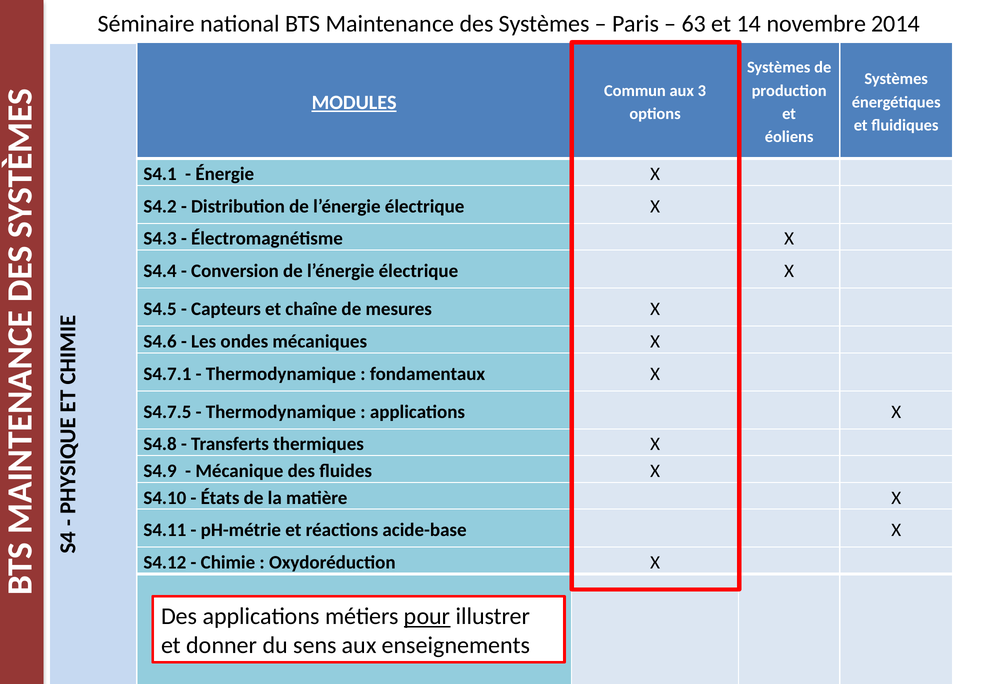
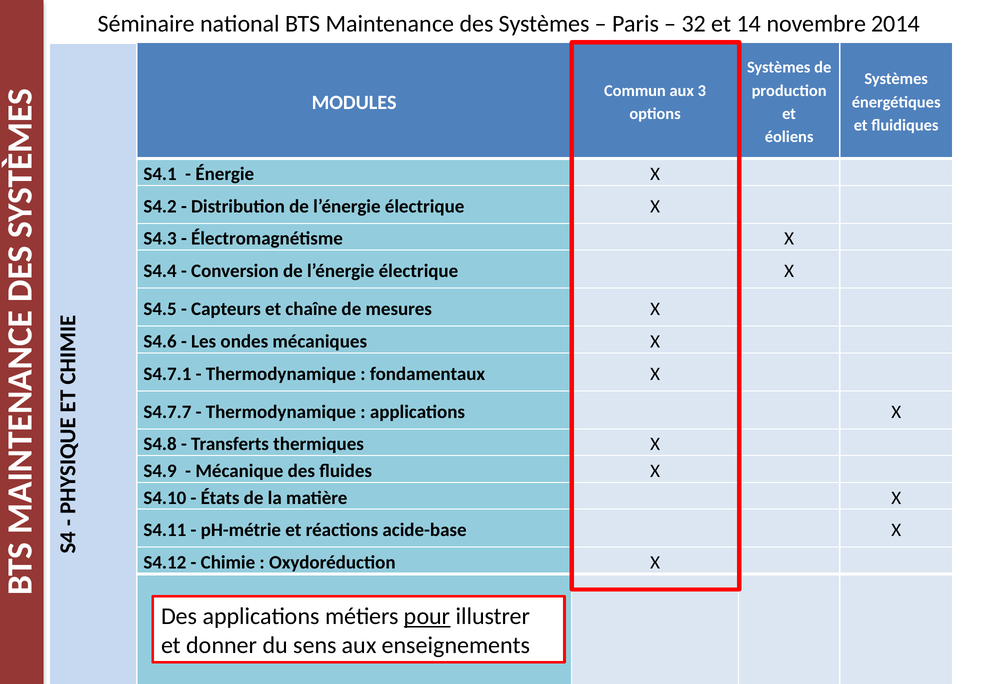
63: 63 -> 32
MODULES underline: present -> none
S4.7.5: S4.7.5 -> S4.7.7
